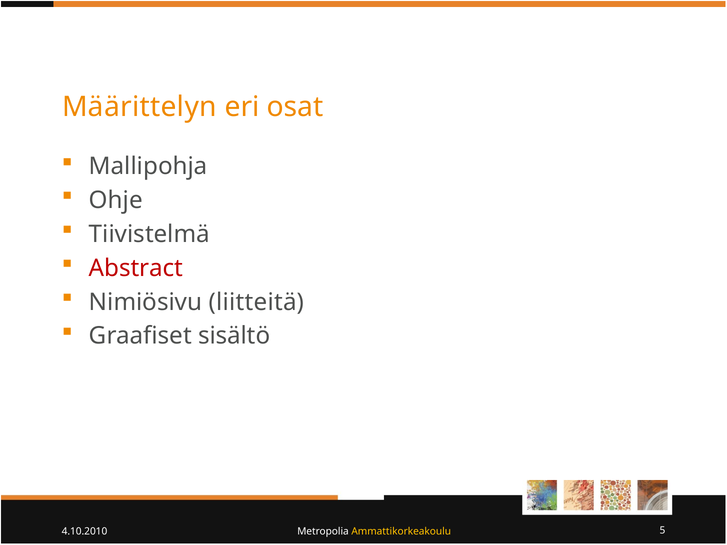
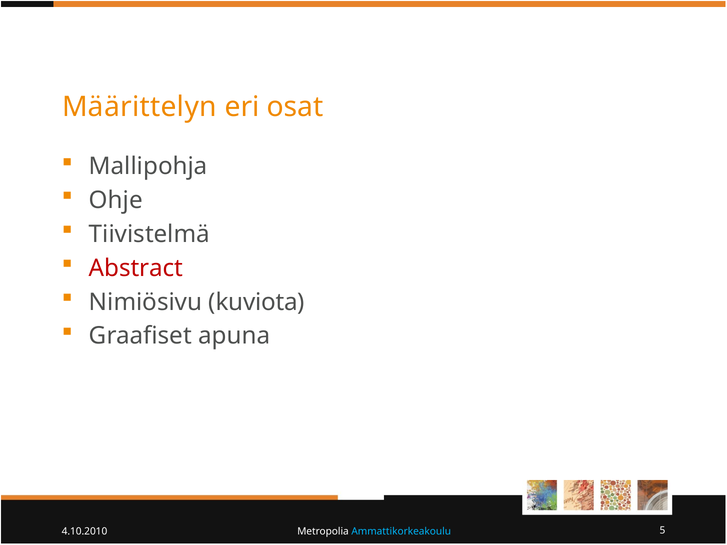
liitteitä: liitteitä -> kuviota
sisältö: sisältö -> apuna
Ammattikorkeakoulu colour: yellow -> light blue
